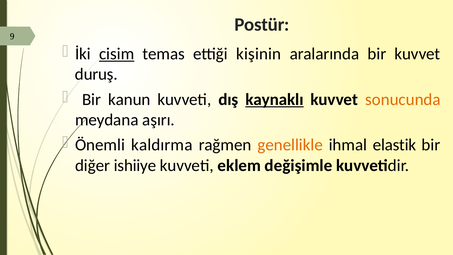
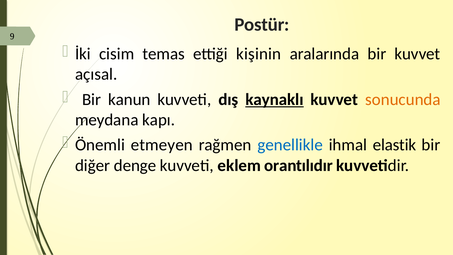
cisim underline: present -> none
duruş: duruş -> açısal
aşırı: aşırı -> kapı
kaldırma: kaldırma -> etmeyen
genellikle colour: orange -> blue
ishiiye: ishiiye -> denge
değişimle: değişimle -> orantılıdır
